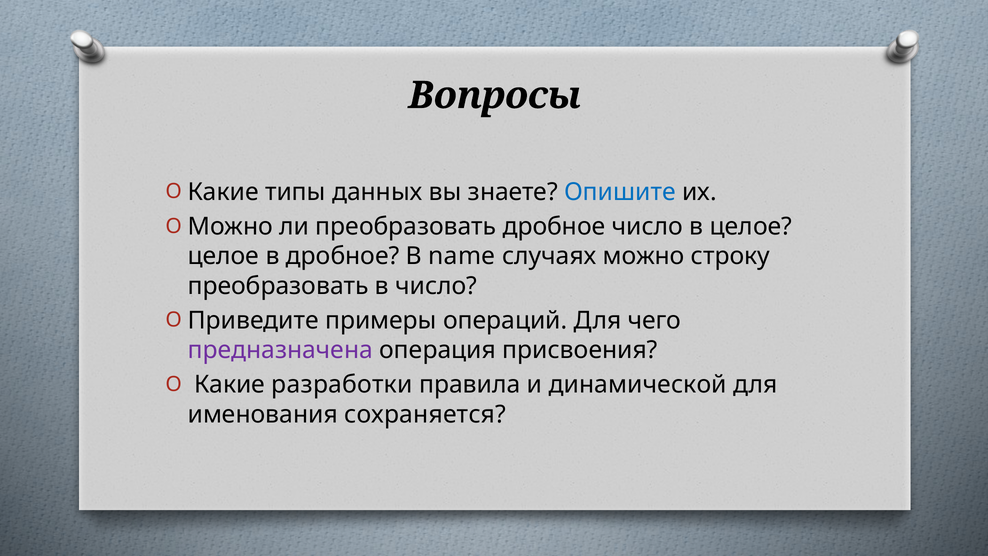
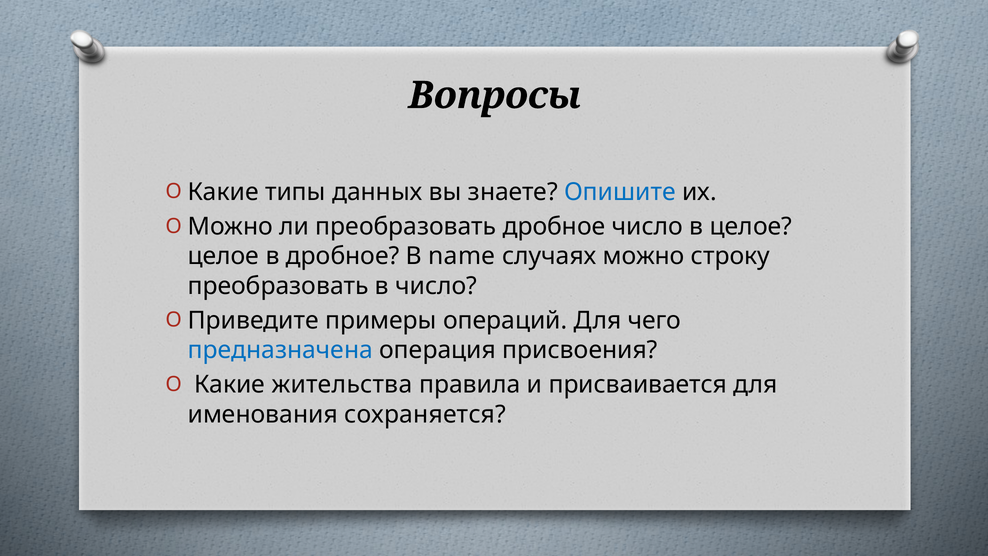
предназначена colour: purple -> blue
разработки: разработки -> жительства
динамической: динамической -> присваивается
